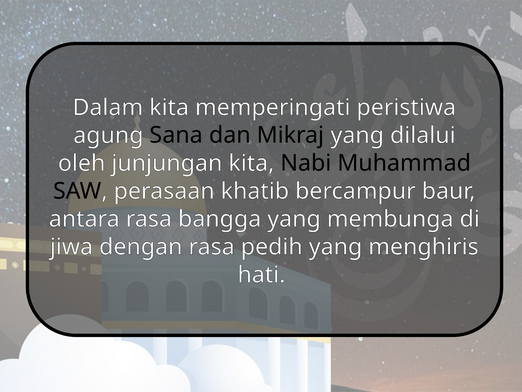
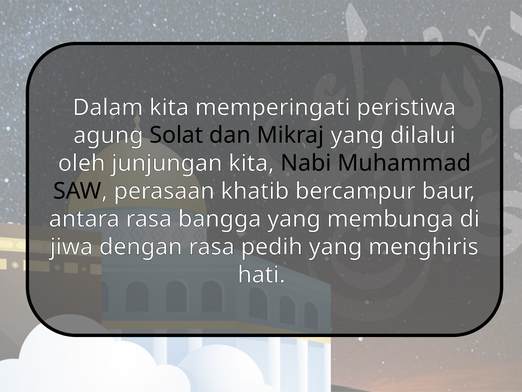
Sana: Sana -> Solat
